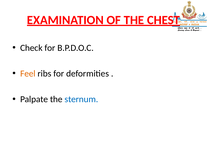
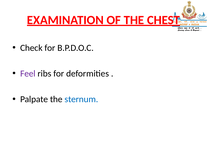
Feel colour: orange -> purple
